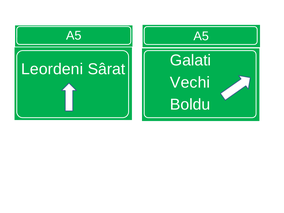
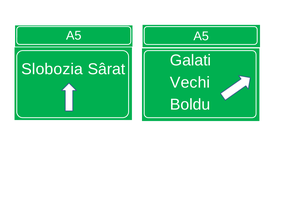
Leordeni: Leordeni -> Slobozia
